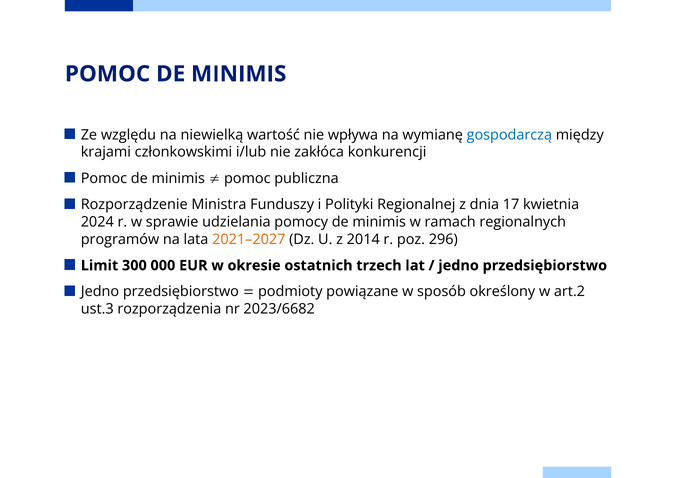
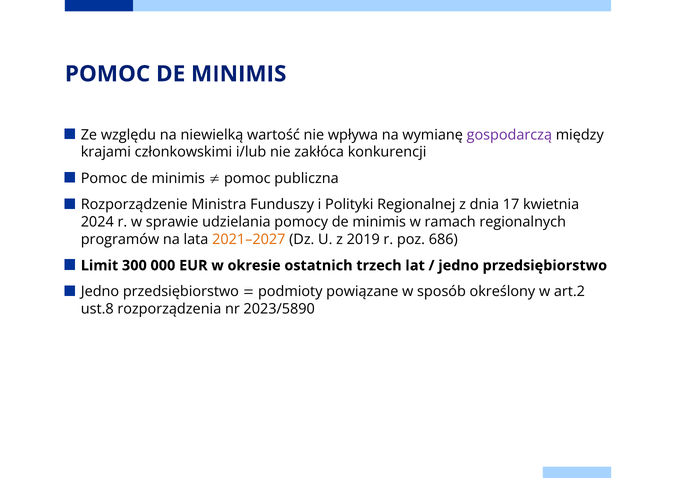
gospodarczą colour: blue -> purple
2014: 2014 -> 2019
296: 296 -> 686
ust.3: ust.3 -> ust.8
2023/6682: 2023/6682 -> 2023/5890
